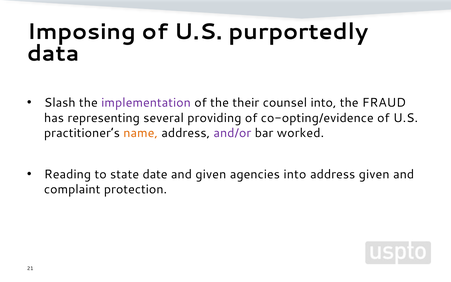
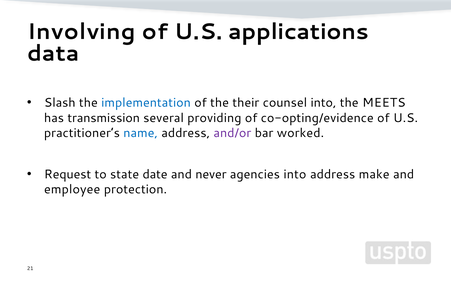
Imposing: Imposing -> Involving
purportedly: purportedly -> applications
implementation colour: purple -> blue
FRAUD: FRAUD -> MEETS
representing: representing -> transmission
name colour: orange -> blue
Reading: Reading -> Request
and given: given -> never
address given: given -> make
complaint: complaint -> employee
